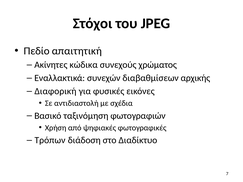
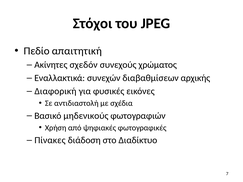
κώδικα: κώδικα -> σχεδόν
ταξινόμηση: ταξινόμηση -> μηδενικούς
Τρόπων: Τρόπων -> Πίνακες
